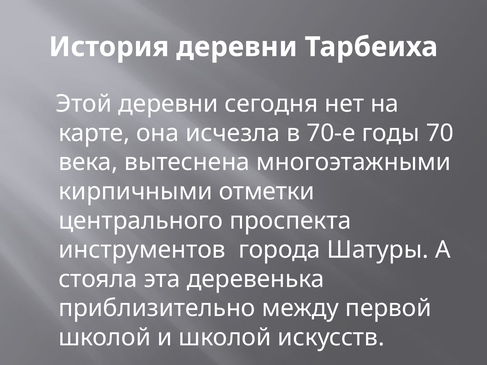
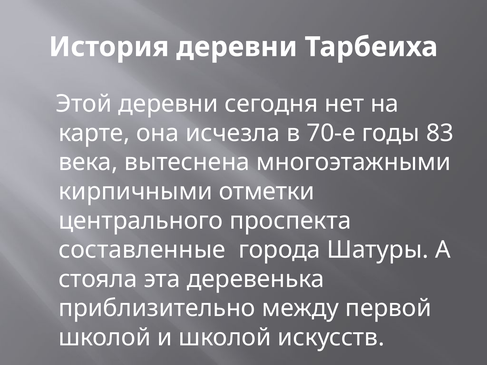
70: 70 -> 83
инструментов: инструментов -> составленные
